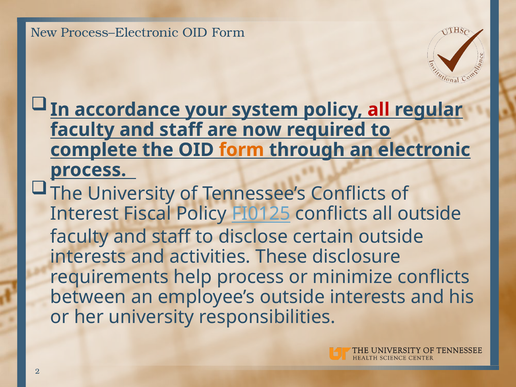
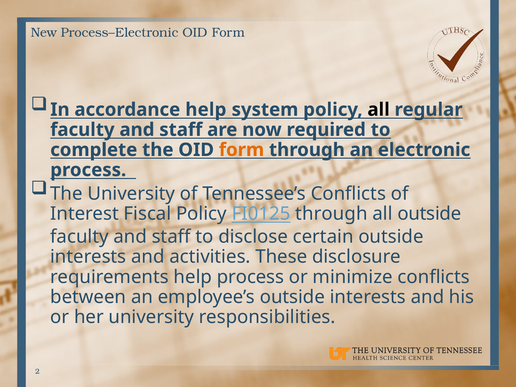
accordance your: your -> help
all at (379, 110) colour: red -> black
FI0125 conflicts: conflicts -> through
